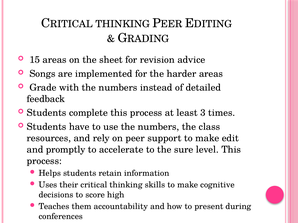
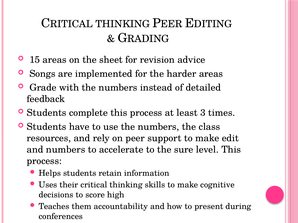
and promptly: promptly -> numbers
